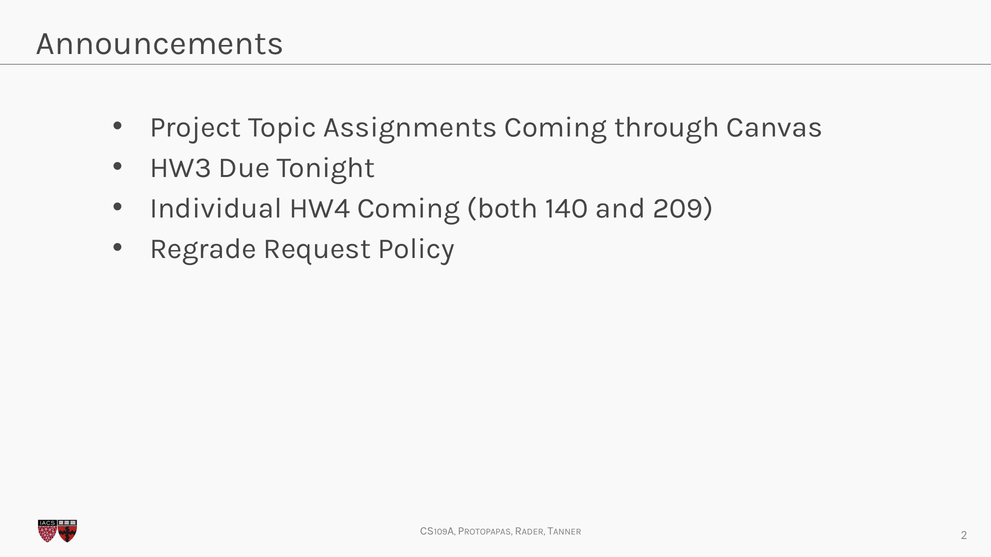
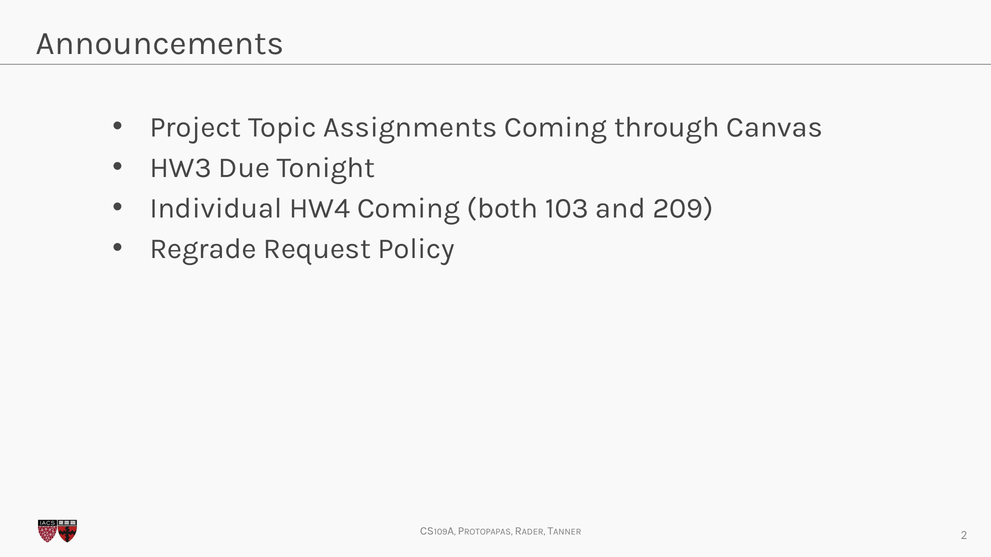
140: 140 -> 103
